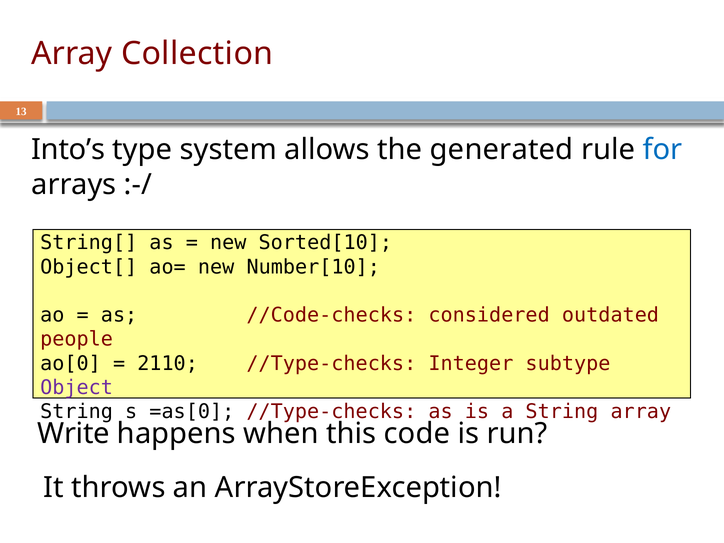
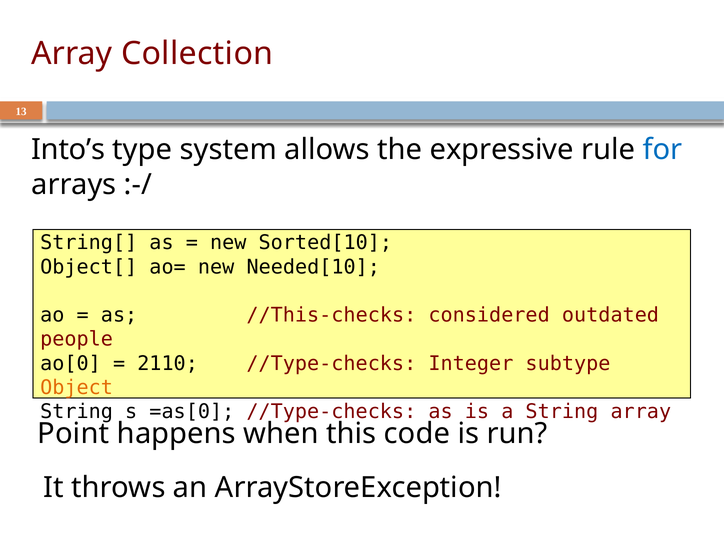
generated: generated -> expressive
Number[10: Number[10 -> Needed[10
//Code-checks: //Code-checks -> //This-checks
Object colour: purple -> orange
Write: Write -> Point
